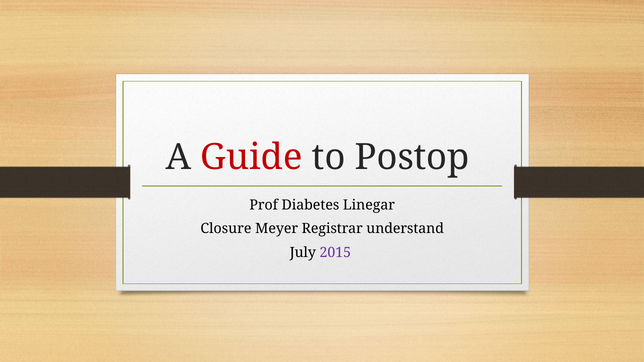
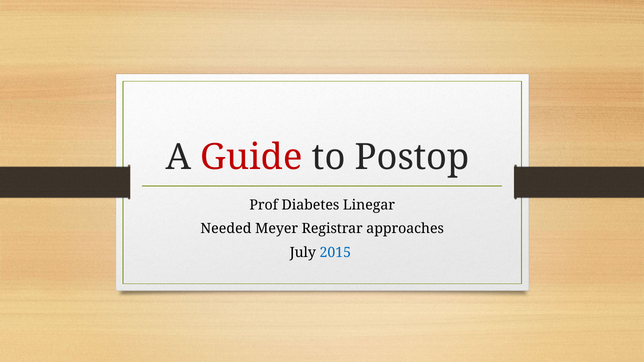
Closure: Closure -> Needed
understand: understand -> approaches
2015 colour: purple -> blue
